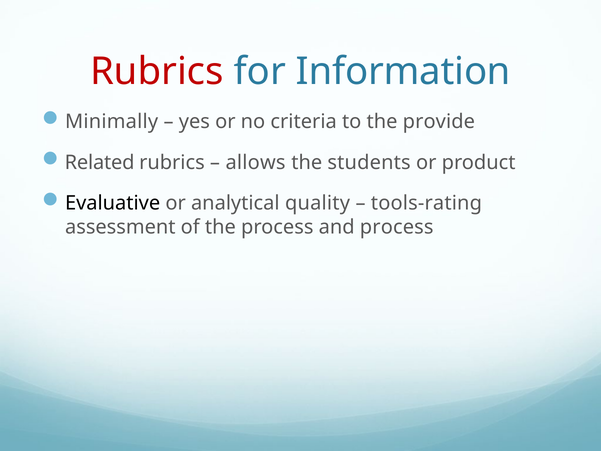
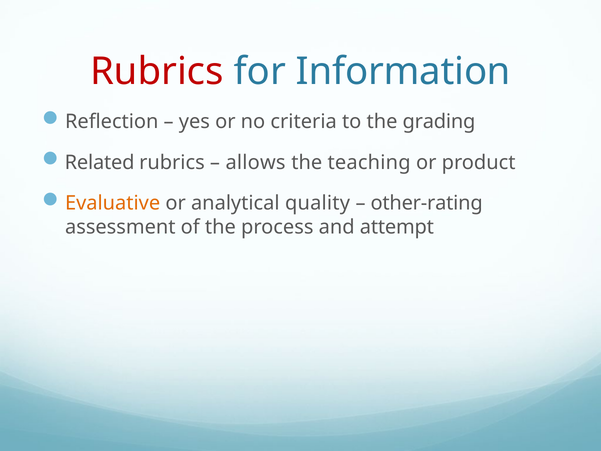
Minimally: Minimally -> Reflection
provide: provide -> grading
students: students -> teaching
Evaluative colour: black -> orange
tools-rating: tools-rating -> other-rating
and process: process -> attempt
